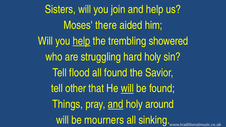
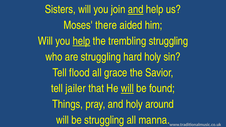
and at (136, 9) underline: none -> present
trembling showered: showered -> struggling
all found: found -> grace
other: other -> jailer
and at (116, 104) underline: present -> none
be mourners: mourners -> struggling
sinking: sinking -> manna
